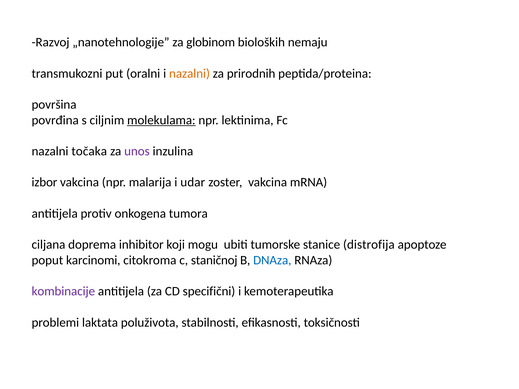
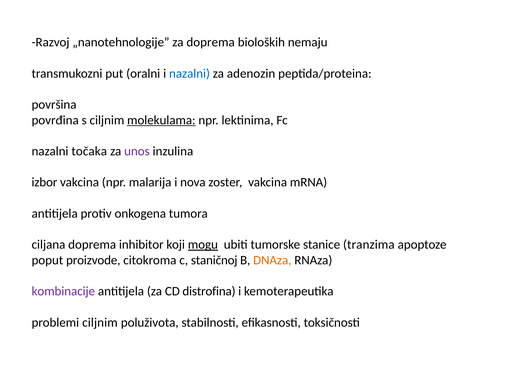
za globinom: globinom -> doprema
nazalni at (190, 74) colour: orange -> blue
prirodnih: prirodnih -> adenozin
udar: udar -> nova
mogu underline: none -> present
distrofija: distrofija -> tranzima
karcinomi: karcinomi -> proizvode
DNAza colour: blue -> orange
specifični: specifični -> distrofina
problemi laktata: laktata -> ciljnim
